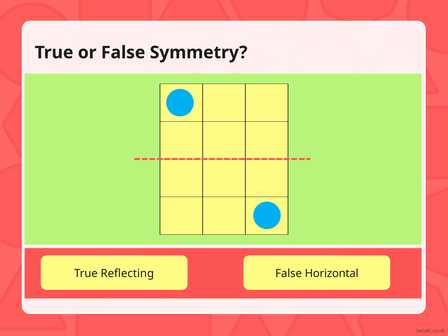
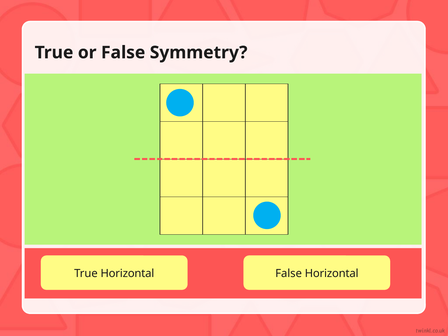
True Reflecting: Reflecting -> Horizontal
